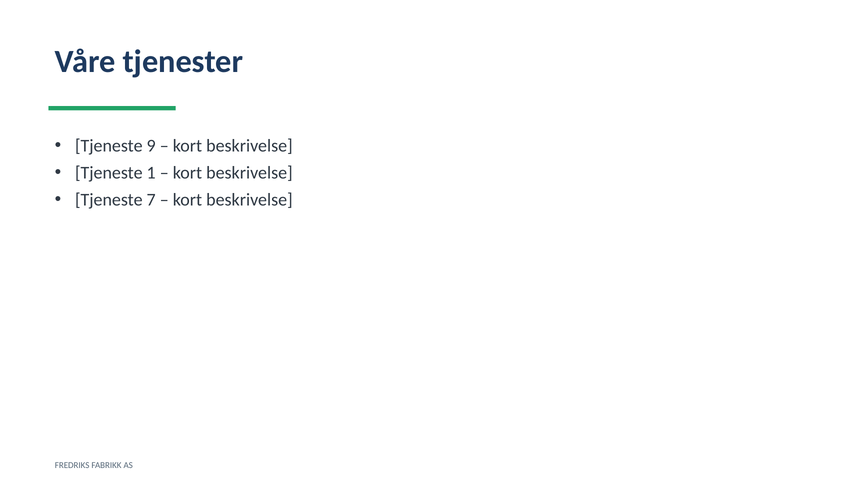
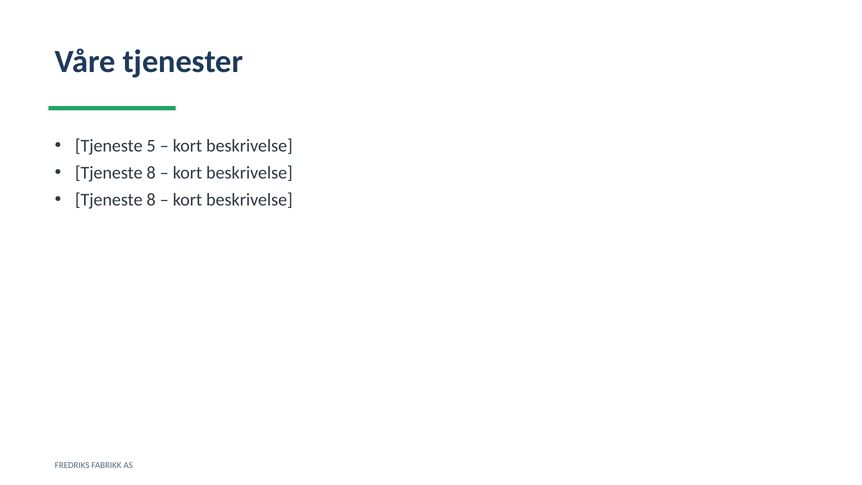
9: 9 -> 5
1 at (151, 173): 1 -> 8
7 at (151, 200): 7 -> 8
